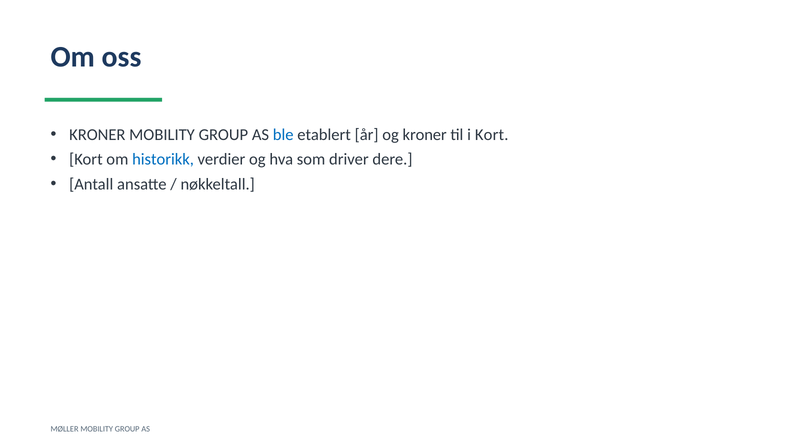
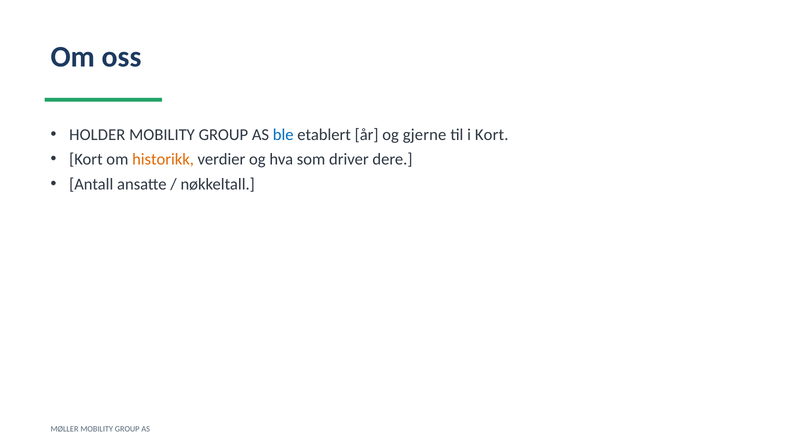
KRONER at (97, 135): KRONER -> HOLDER
og kroner: kroner -> gjerne
historikk colour: blue -> orange
